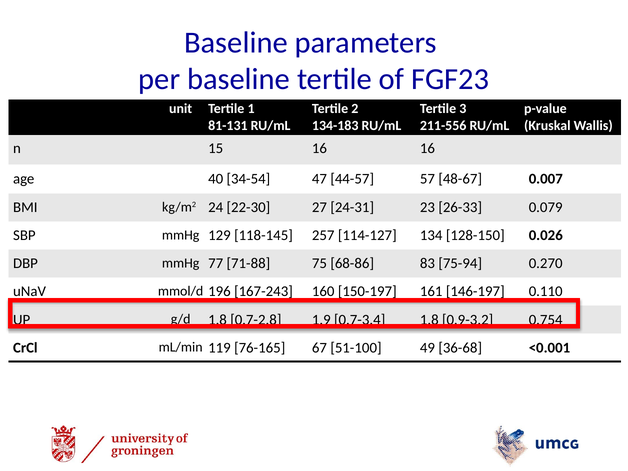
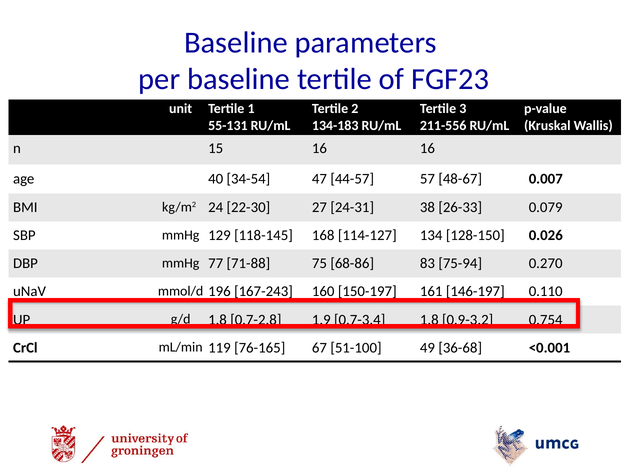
81-131: 81-131 -> 55-131
23: 23 -> 38
257: 257 -> 168
